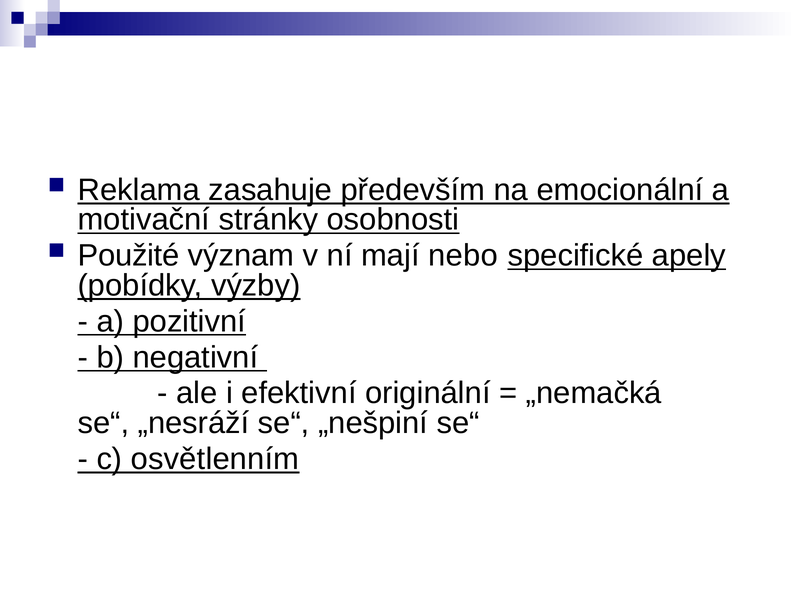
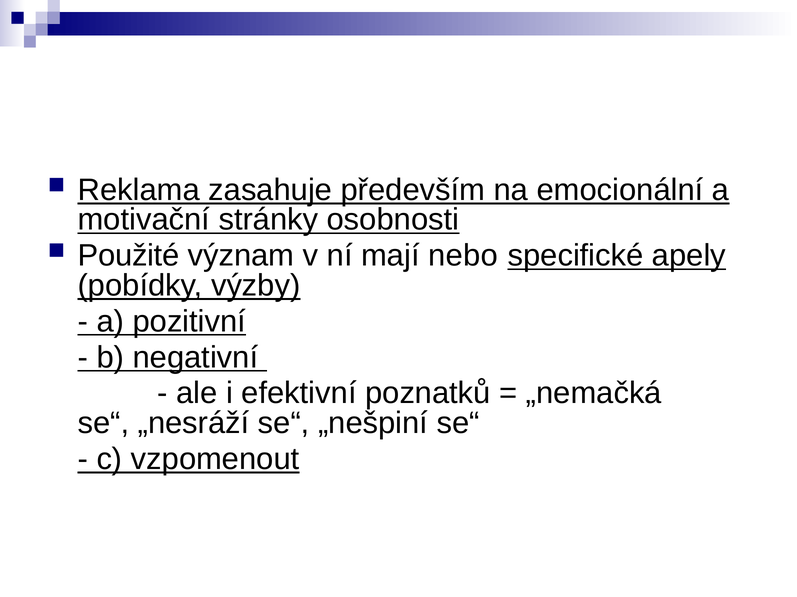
originální: originální -> poznatků
osvětlenním: osvětlenním -> vzpomenout
